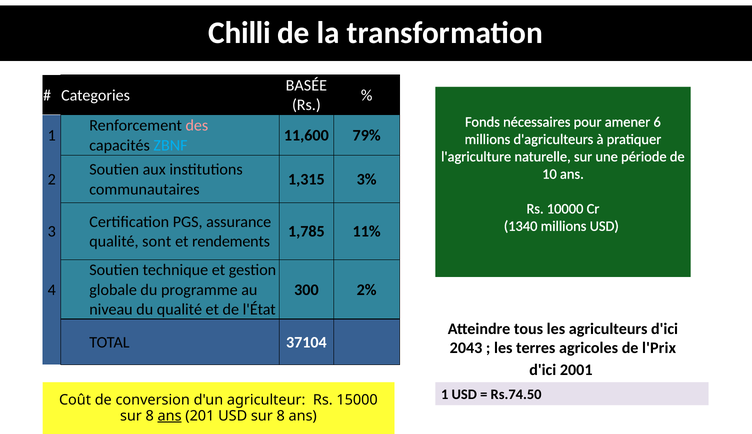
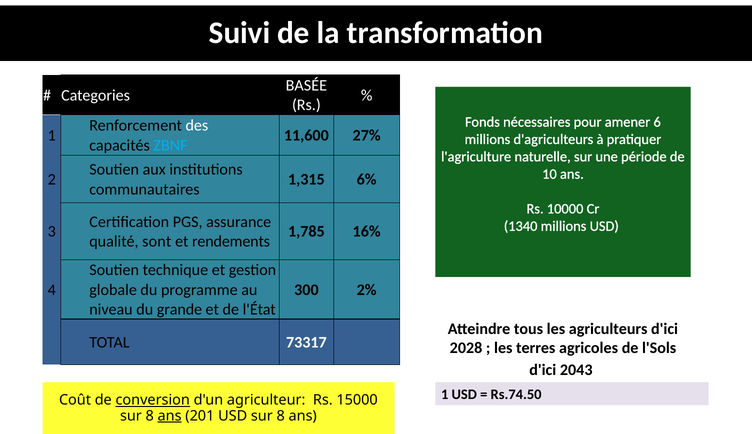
Chilli: Chilli -> Suivi
des colour: pink -> white
79%: 79% -> 27%
3%: 3% -> 6%
11%: 11% -> 16%
du qualité: qualité -> grande
37104: 37104 -> 73317
2043: 2043 -> 2028
l'Prix: l'Prix -> l'Sols
2001: 2001 -> 2043
conversion underline: none -> present
